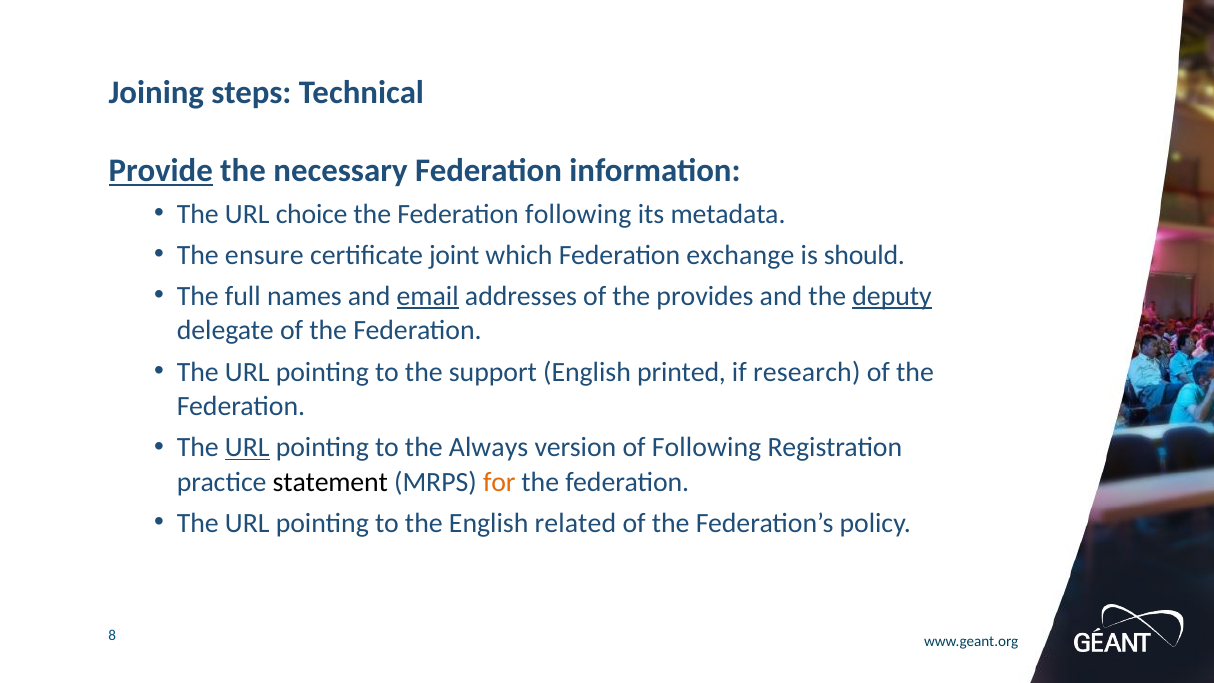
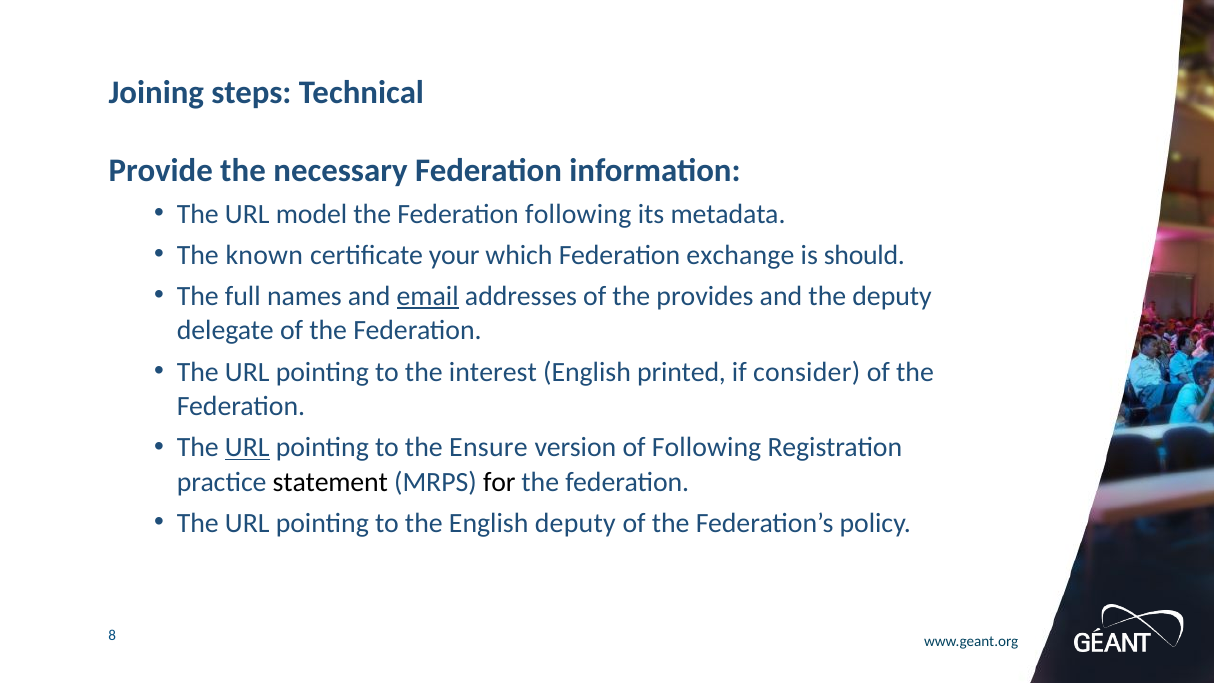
Provide underline: present -> none
choice: choice -> model
ensure: ensure -> known
joint: joint -> your
deputy at (892, 296) underline: present -> none
support: support -> interest
research: research -> consider
Always: Always -> Ensure
for colour: orange -> black
English related: related -> deputy
